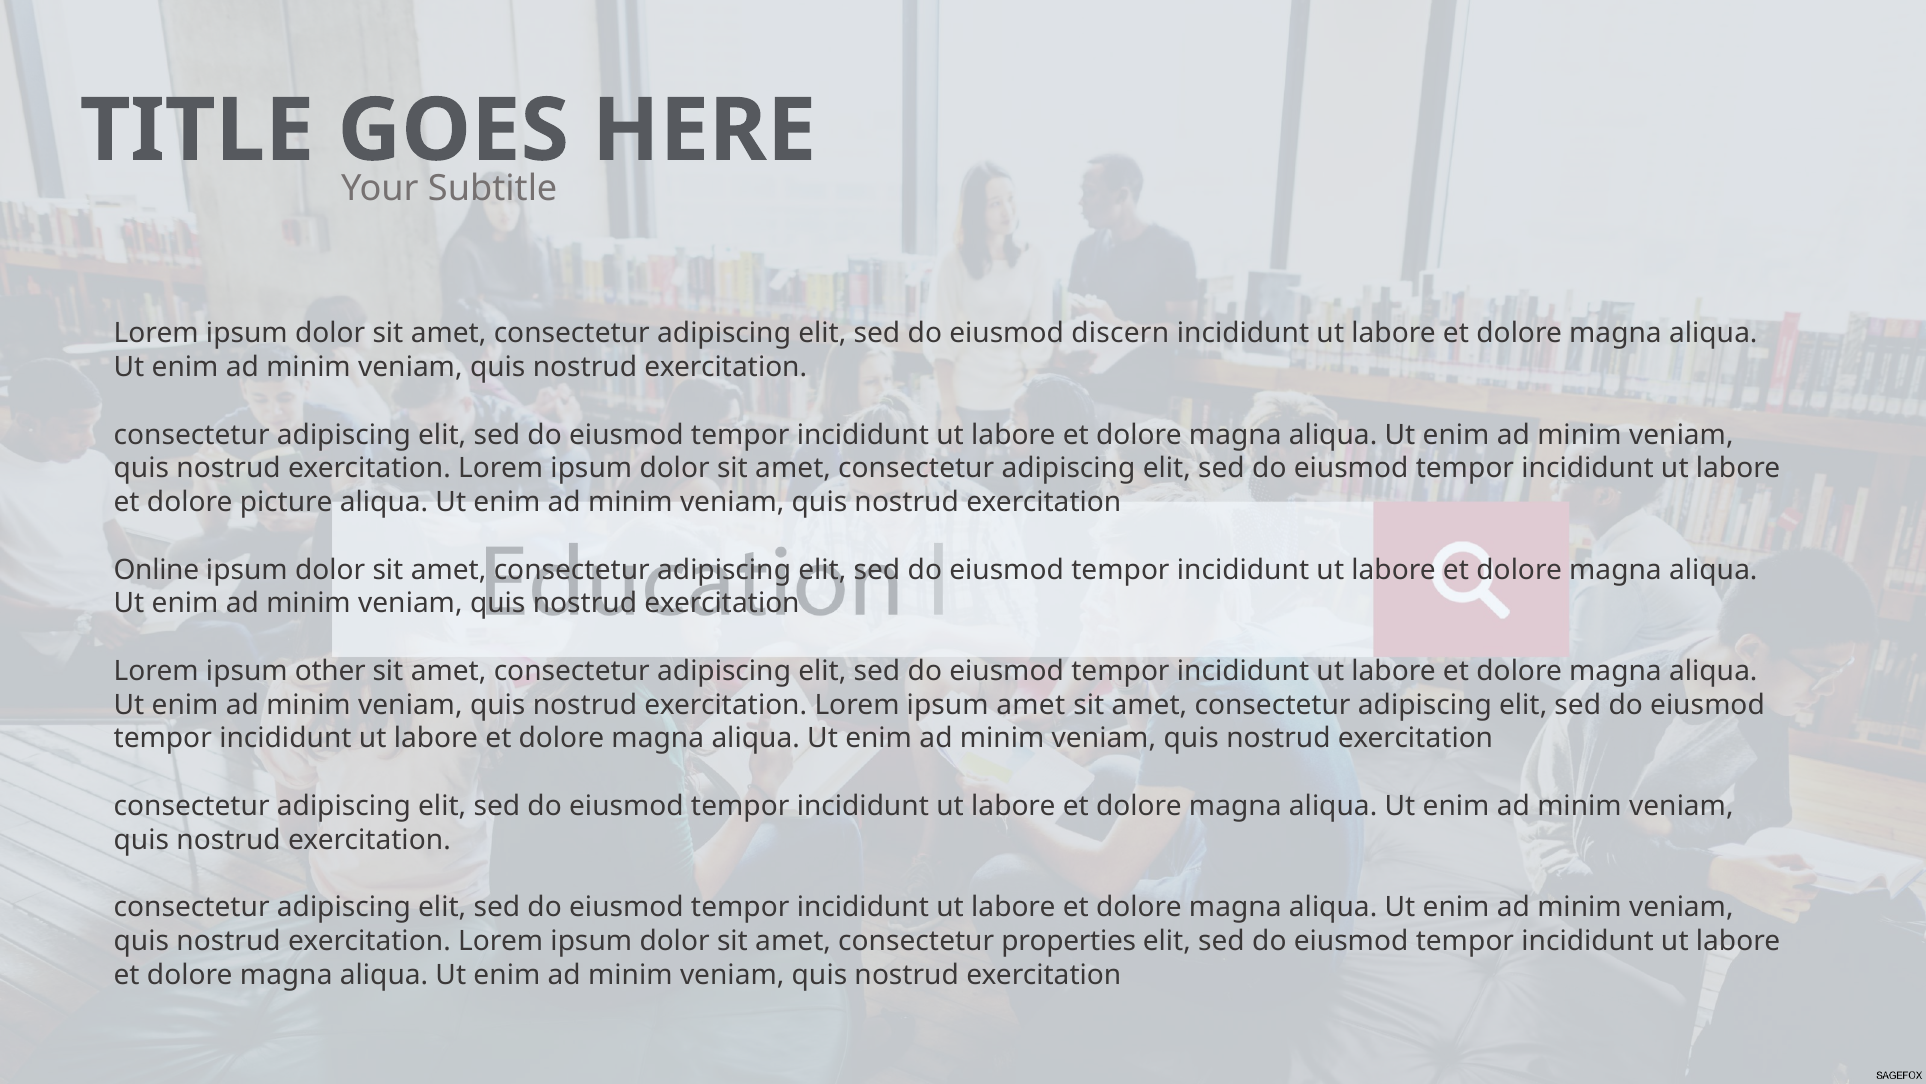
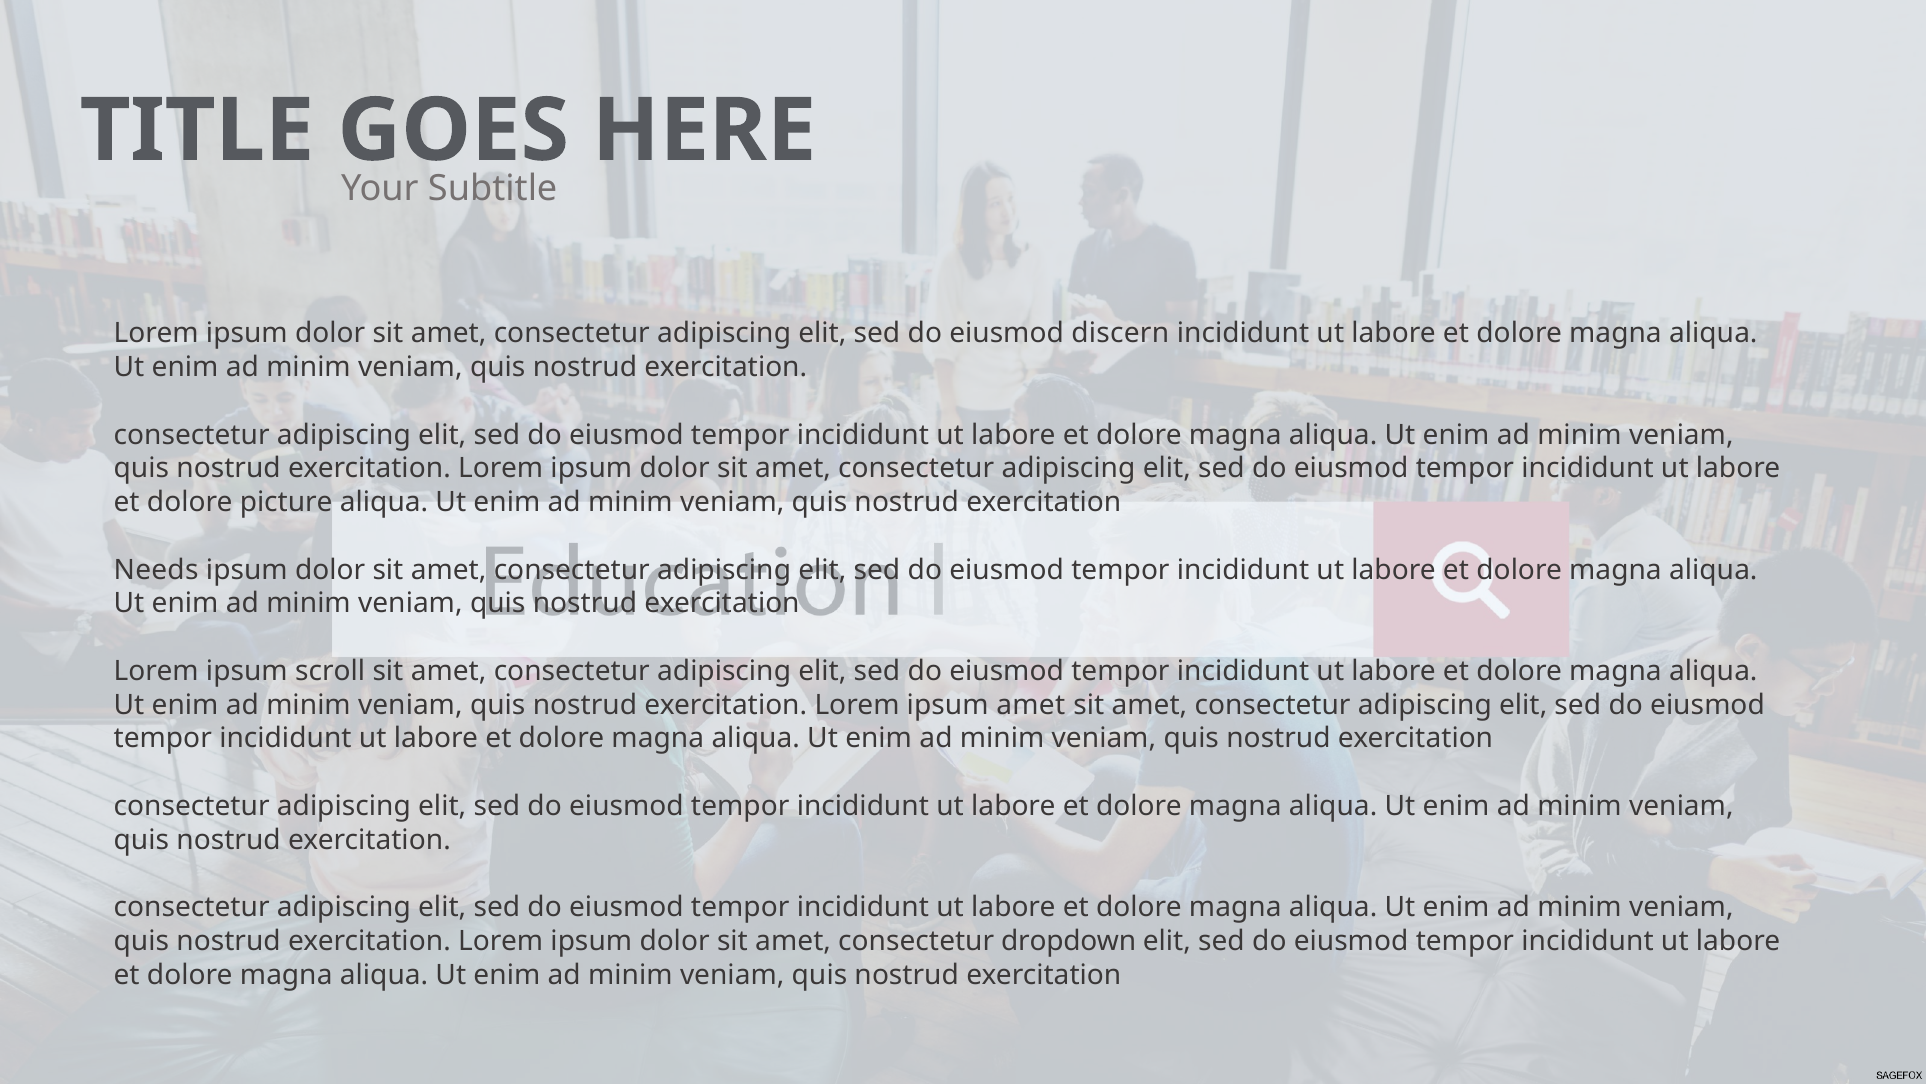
Online: Online -> Needs
other: other -> scroll
properties: properties -> dropdown
